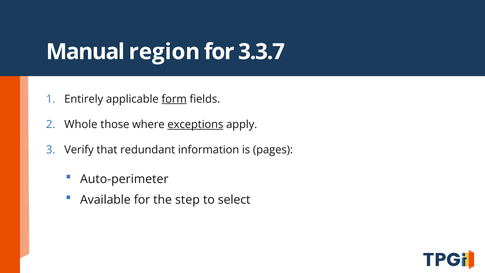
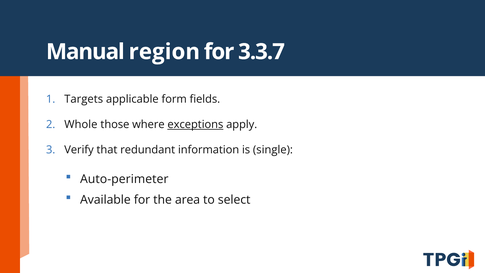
Entirely: Entirely -> Targets
form underline: present -> none
pages: pages -> single
step: step -> area
